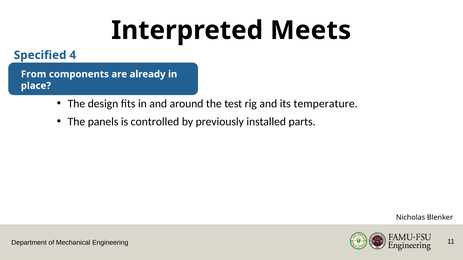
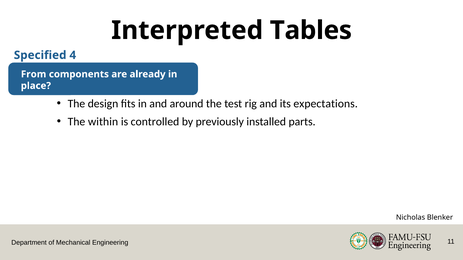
Meets: Meets -> Tables
temperature: temperature -> expectations
panels: panels -> within
